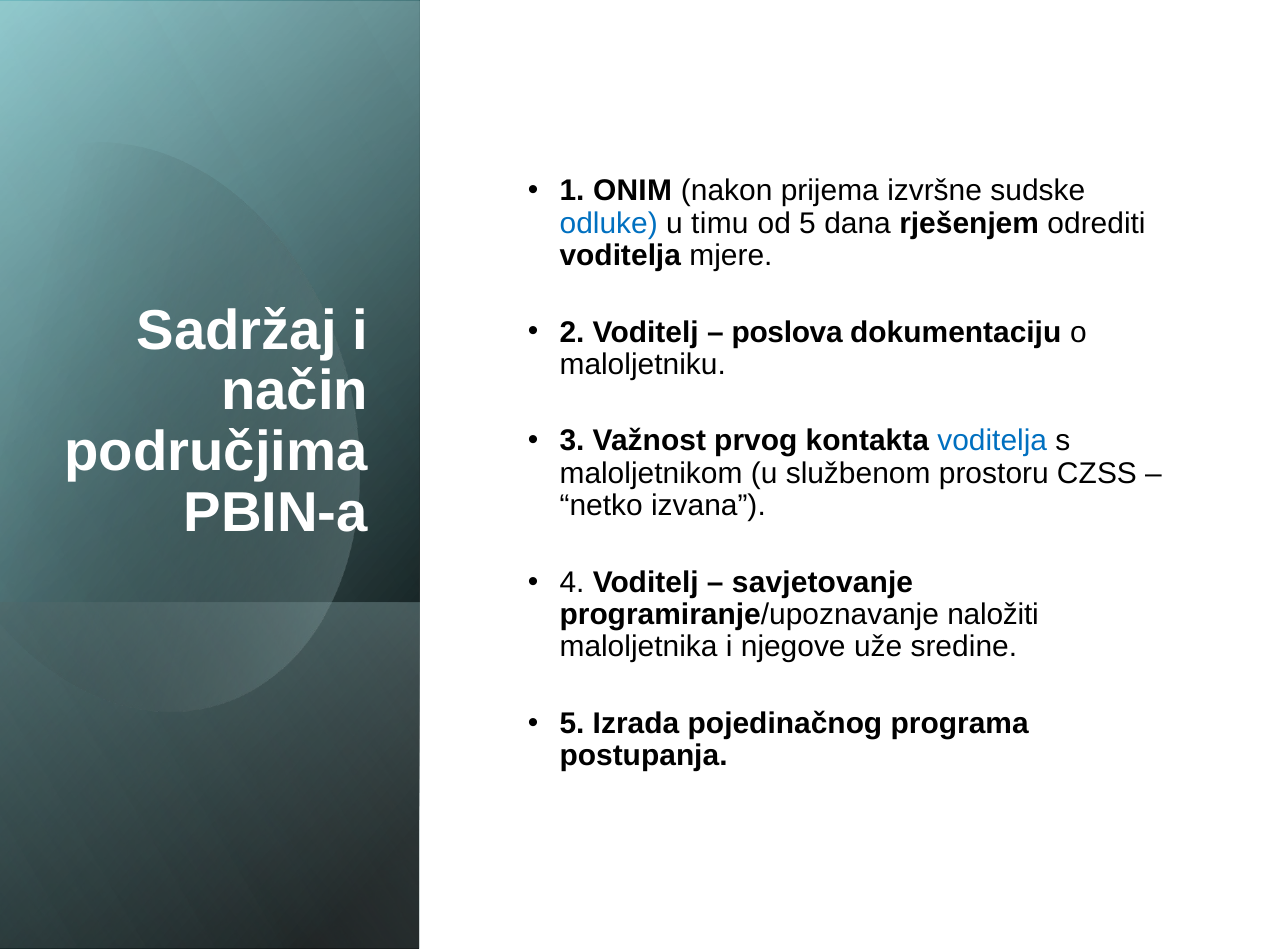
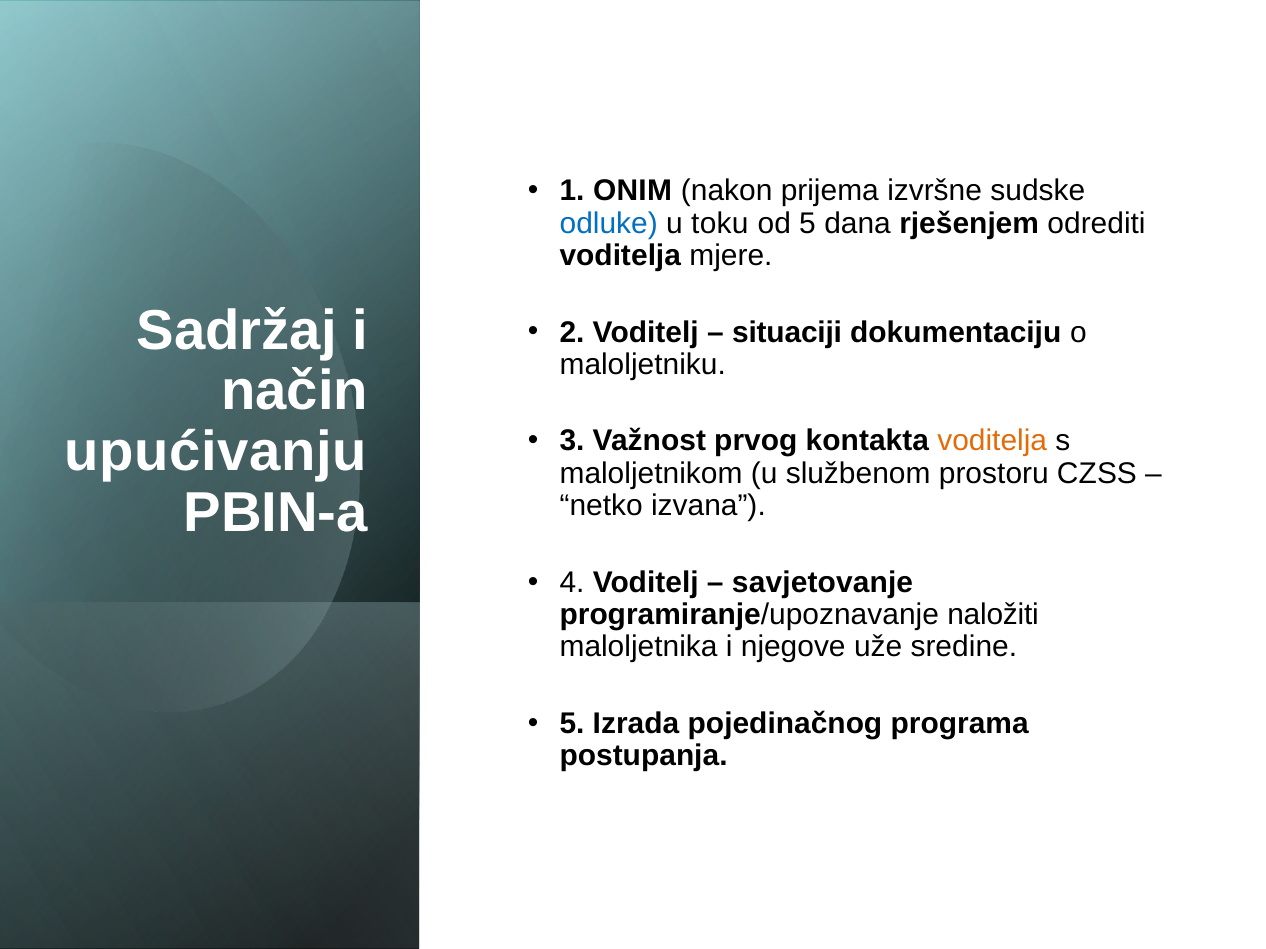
timu: timu -> toku
poslova: poslova -> situaciji
voditelja at (992, 441) colour: blue -> orange
područjima: područjima -> upućivanju
